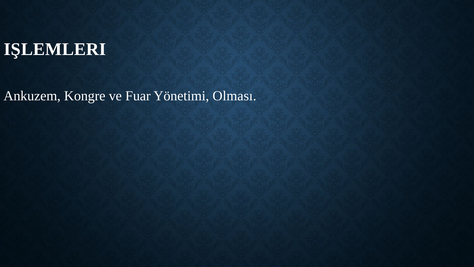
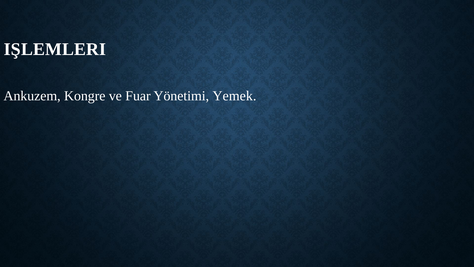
Olması: Olması -> Yemek
